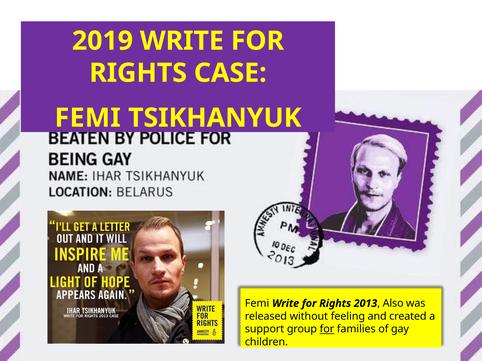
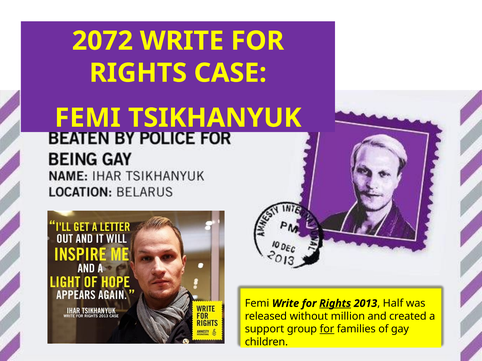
2019: 2019 -> 2072
Rights at (335, 304) underline: none -> present
Also: Also -> Half
feeling: feeling -> million
